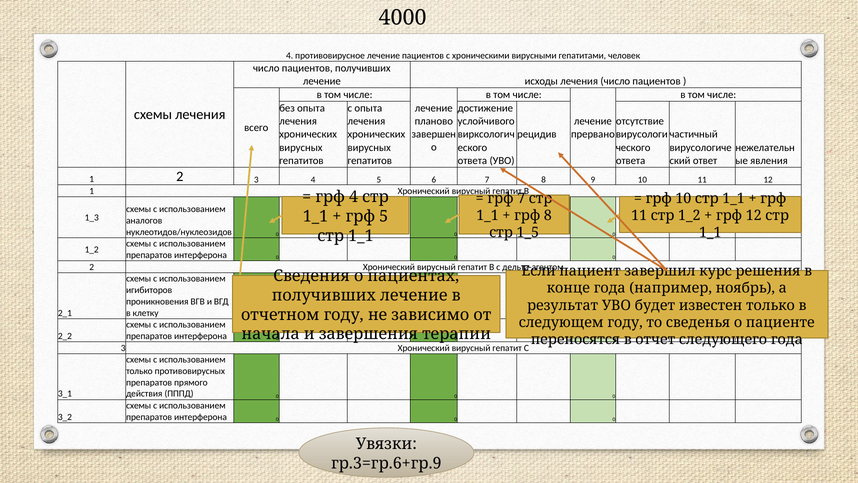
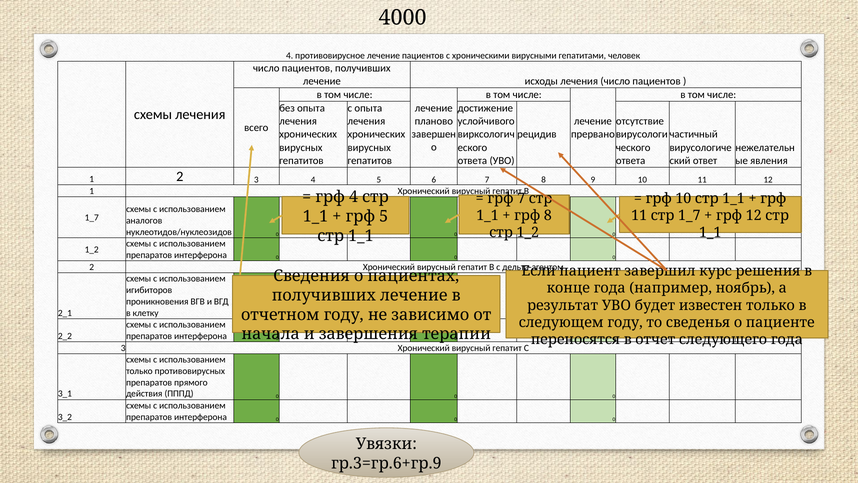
стр 1_2: 1_2 -> 1_7
1_3 at (92, 217): 1_3 -> 1_7
стр 1_5: 1_5 -> 1_2
